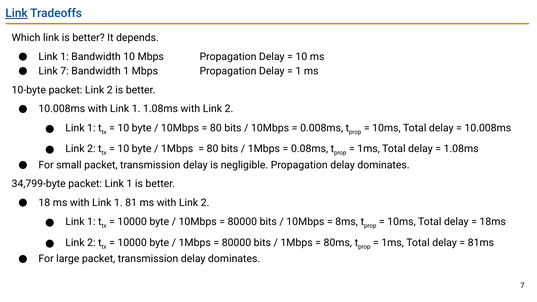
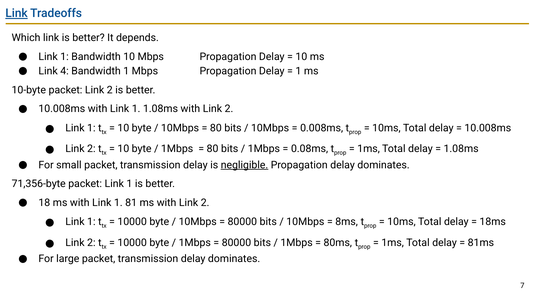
Link 7: 7 -> 4
negligible underline: none -> present
34,799-byte: 34,799-byte -> 71,356-byte
